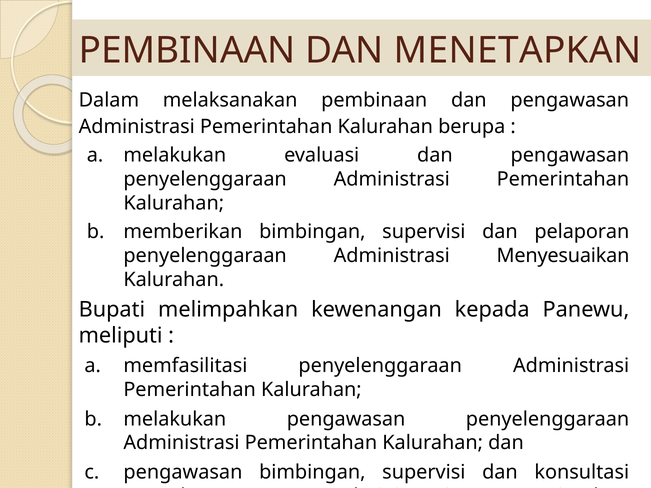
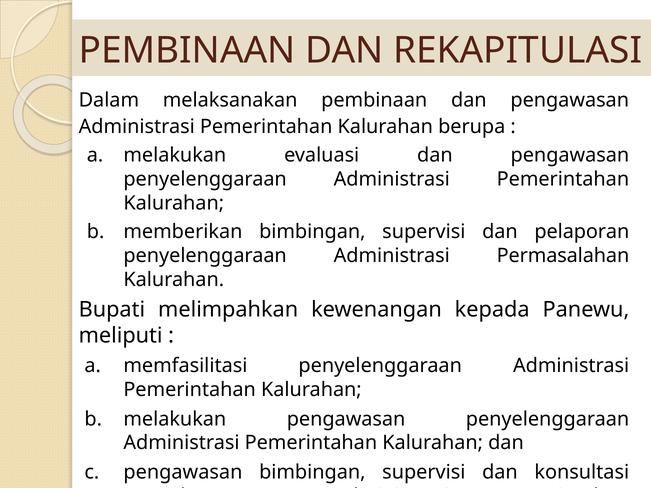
MENETAPKAN: MENETAPKAN -> REKAPITULASI
Menyesuaikan: Menyesuaikan -> Permasalahan
